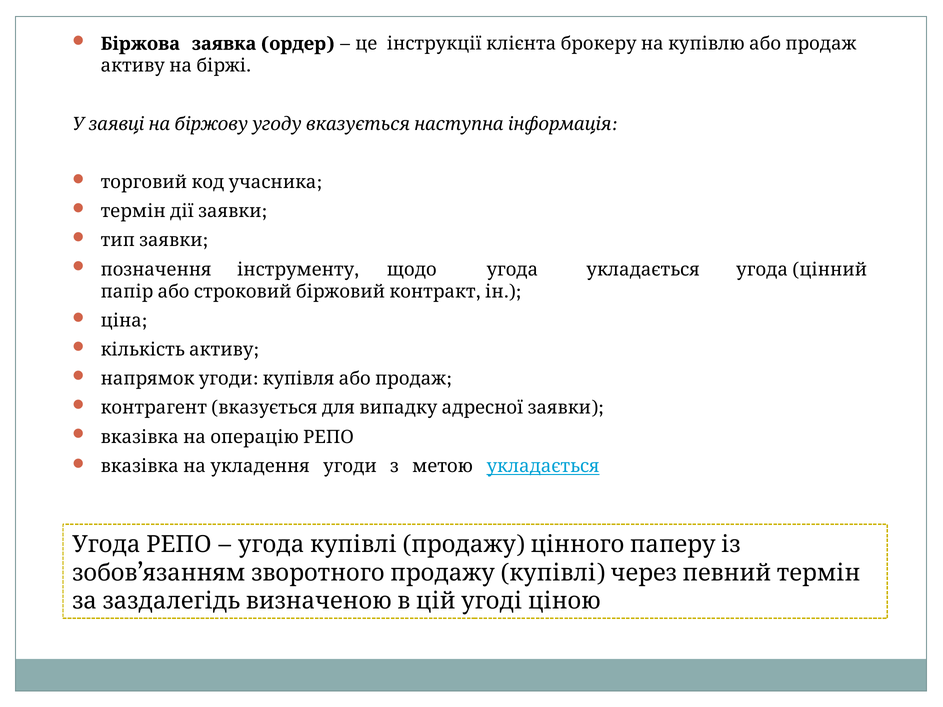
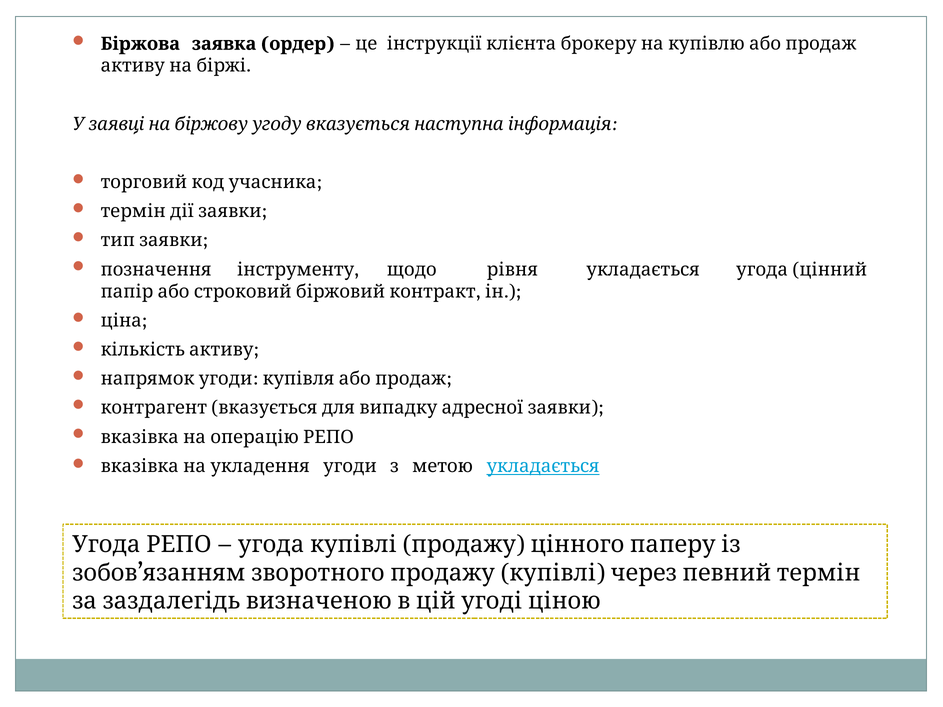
щодо угода: угода -> рівня
